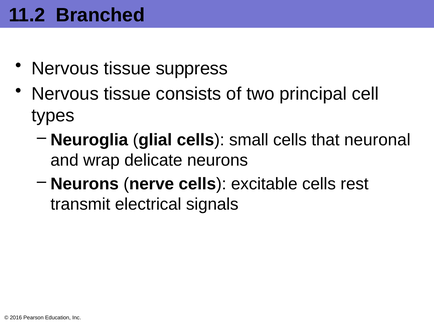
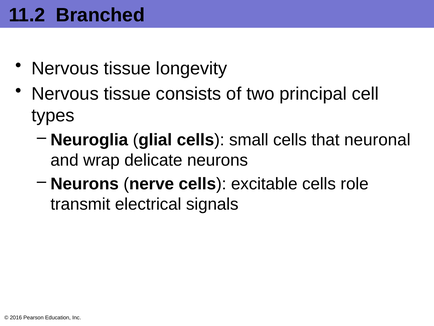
suppress: suppress -> longevity
rest: rest -> role
